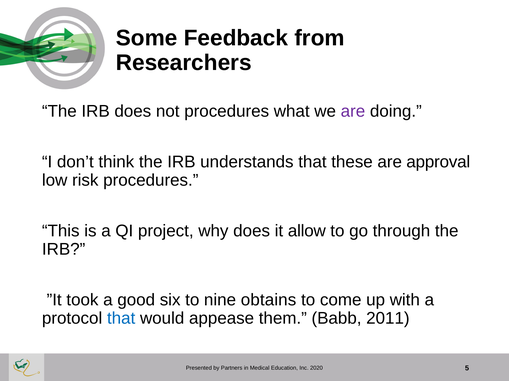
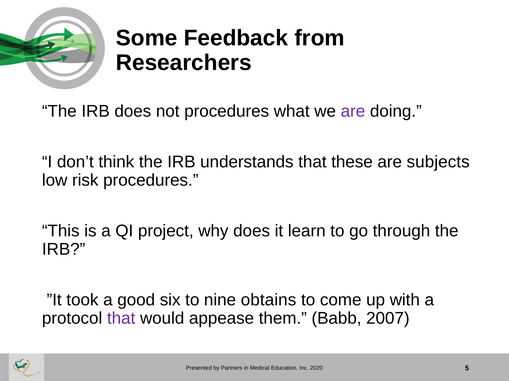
approval: approval -> subjects
allow: allow -> learn
that at (121, 319) colour: blue -> purple
2011: 2011 -> 2007
